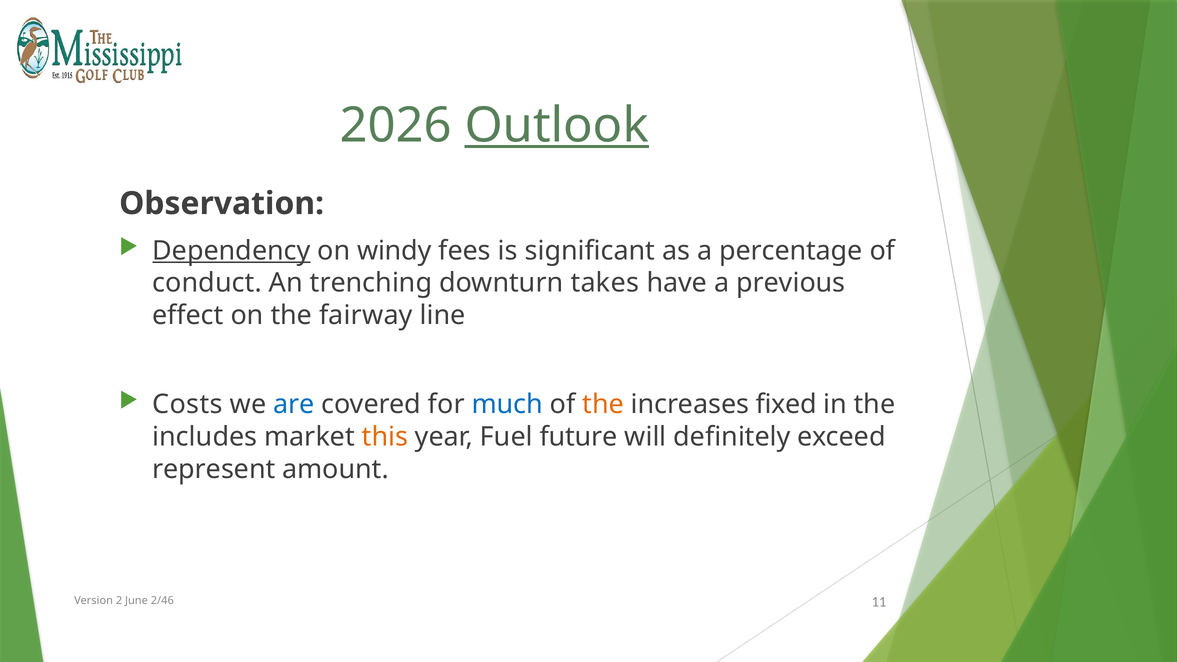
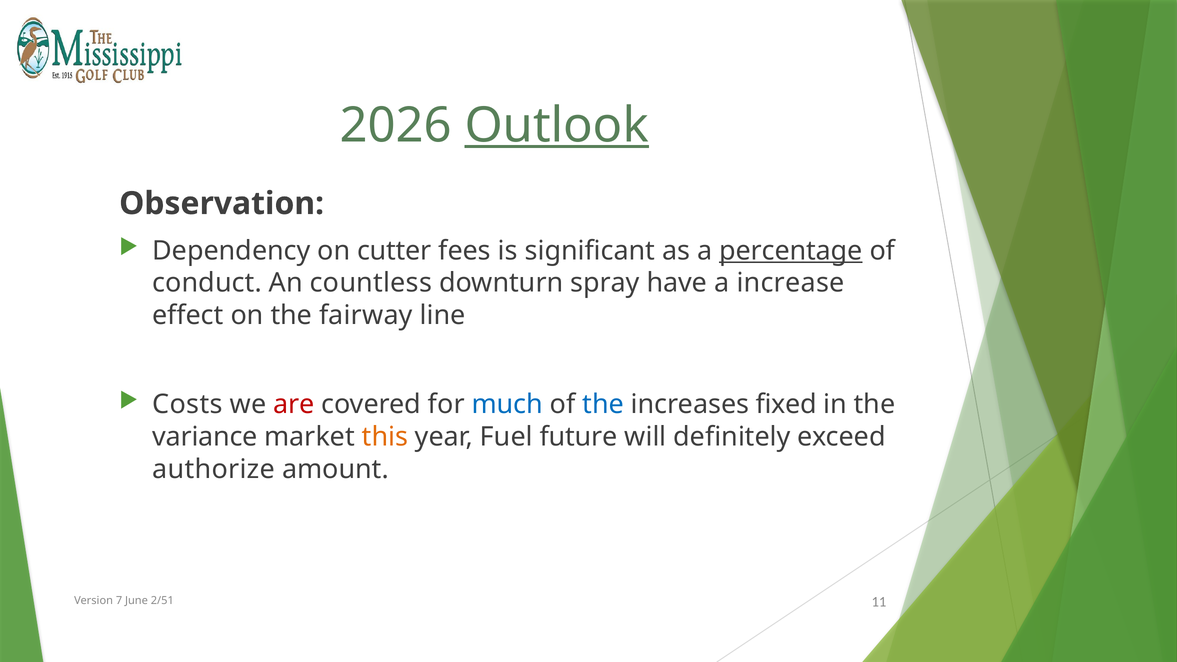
Dependency underline: present -> none
windy: windy -> cutter
percentage underline: none -> present
trenching: trenching -> countless
takes: takes -> spray
previous: previous -> increase
are colour: blue -> red
the at (603, 405) colour: orange -> blue
includes: includes -> variance
represent: represent -> authorize
2: 2 -> 7
2/46: 2/46 -> 2/51
